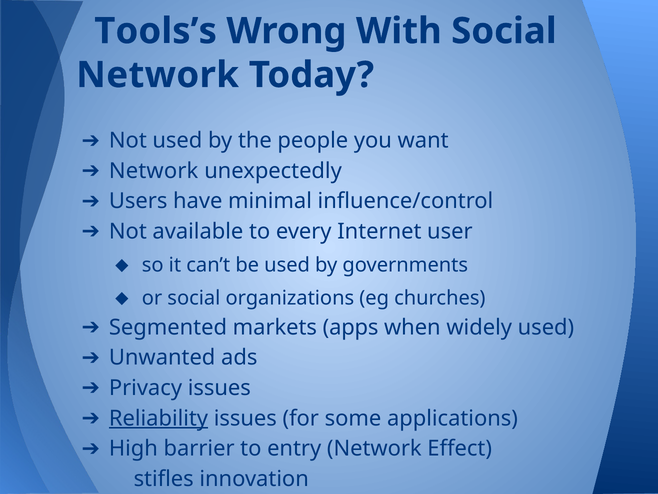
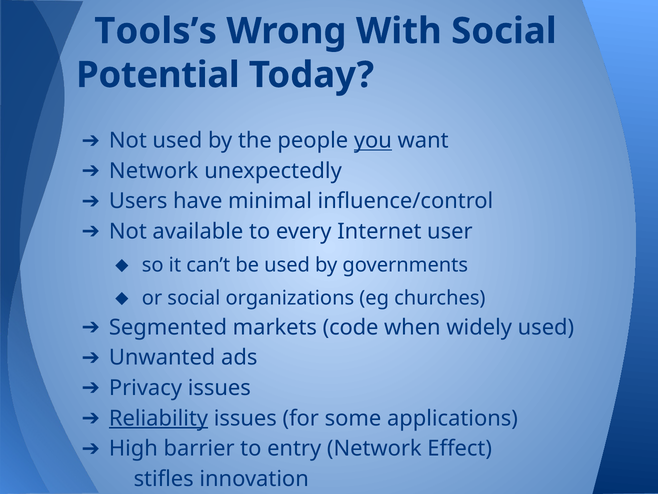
Network at (158, 75): Network -> Potential
you underline: none -> present
apps: apps -> code
